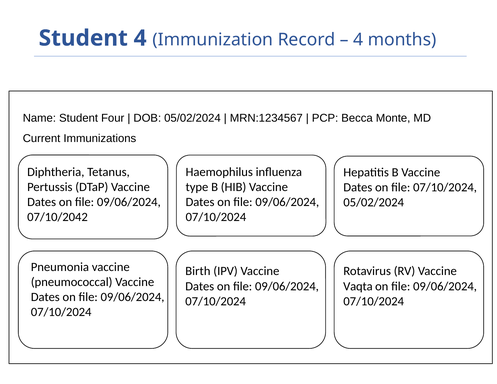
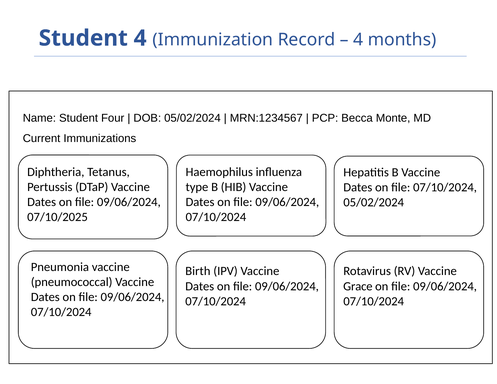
07/10/2042: 07/10/2042 -> 07/10/2025
Vaqta: Vaqta -> Grace
